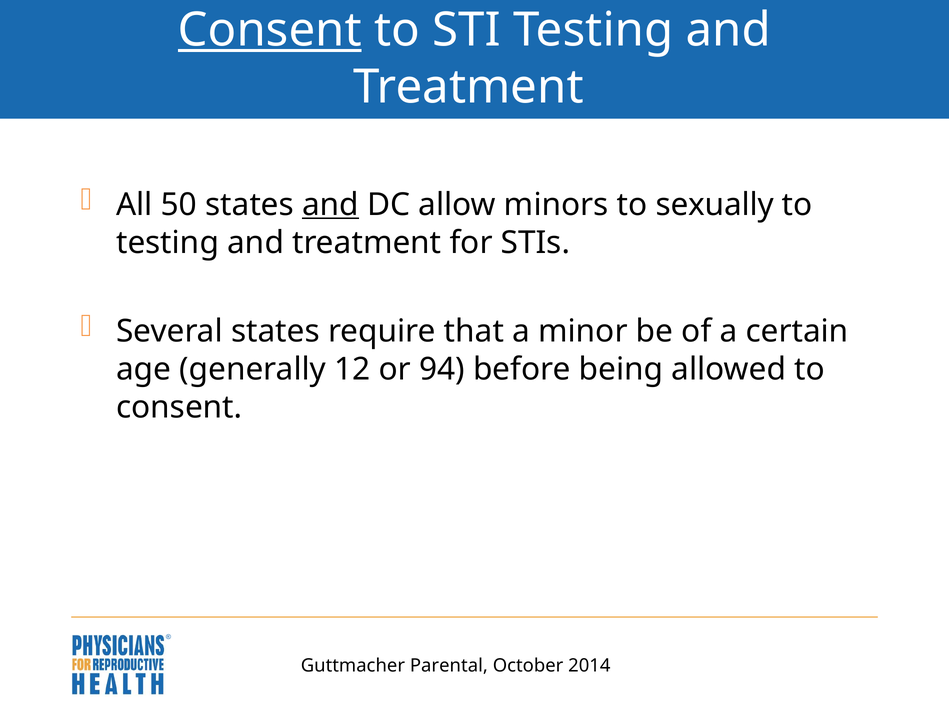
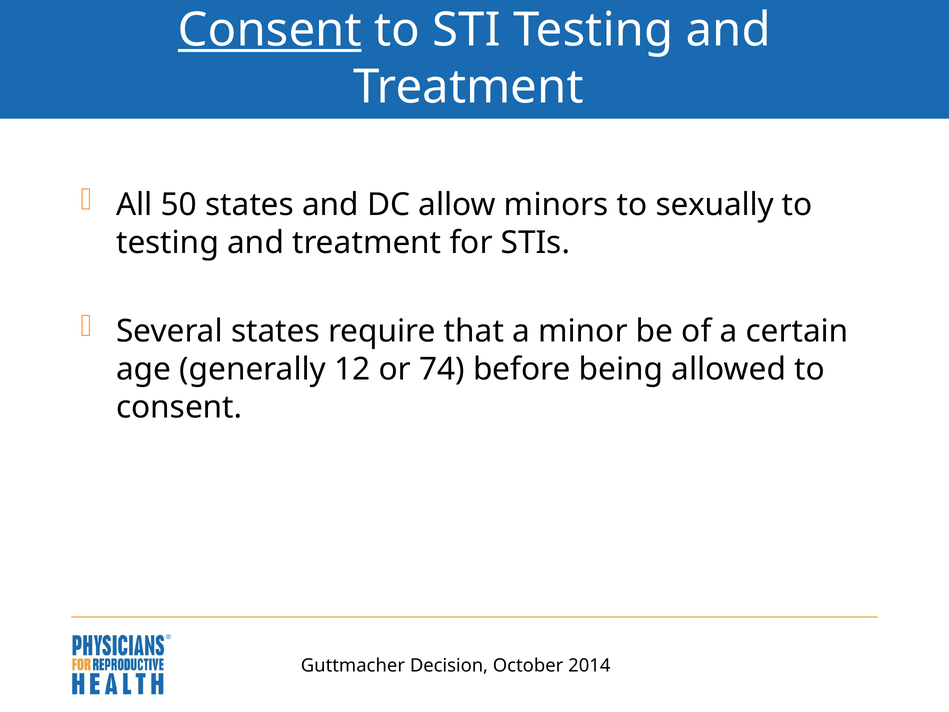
and at (330, 205) underline: present -> none
94: 94 -> 74
Parental: Parental -> Decision
